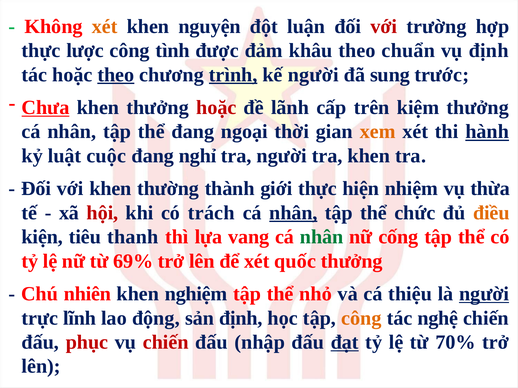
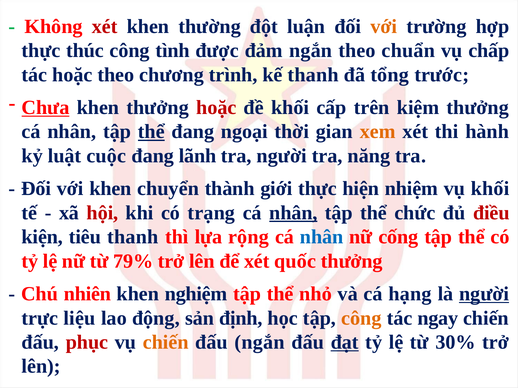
xét at (105, 26) colour: orange -> red
nguyện: nguyện -> thường
với at (384, 26) colour: red -> orange
lược: lược -> thúc
đảm khâu: khâu -> ngắn
vụ định: định -> chấp
theo at (116, 75) underline: present -> none
trình underline: present -> none
kế người: người -> thanh
sung: sung -> tổng
đề lãnh: lãnh -> khối
thể at (151, 132) underline: none -> present
hành underline: present -> none
nghỉ: nghỉ -> lãnh
tra khen: khen -> năng
thường: thường -> chuyển
vụ thừa: thừa -> khối
trách: trách -> trạng
điều colour: orange -> red
vang: vang -> rộng
nhân at (322, 237) colour: green -> blue
69%: 69% -> 79%
thiệu: thiệu -> hạng
lĩnh: lĩnh -> liệu
nghệ: nghệ -> ngay
chiến at (166, 343) colour: red -> orange
đấu nhập: nhập -> ngắn
70%: 70% -> 30%
